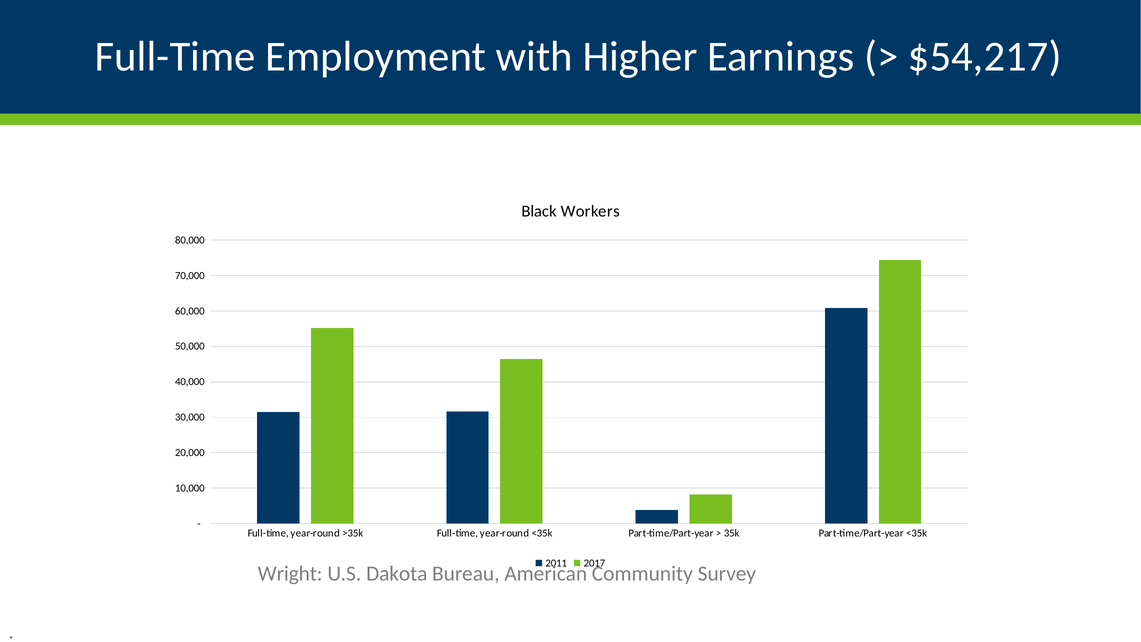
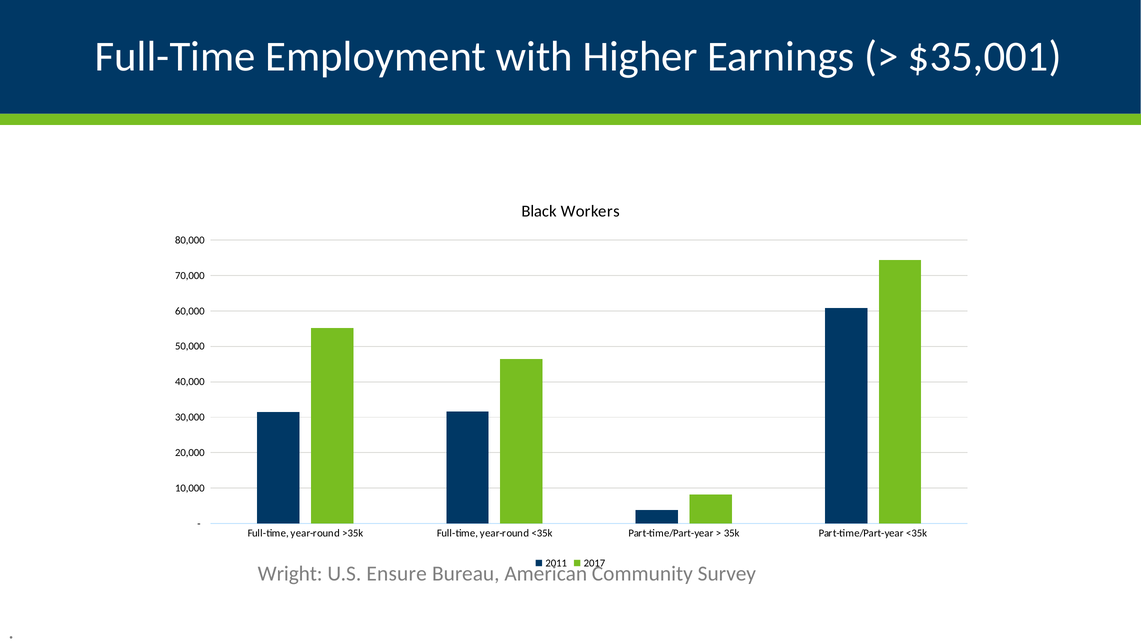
$54,217: $54,217 -> $35,001
Dakota: Dakota -> Ensure
